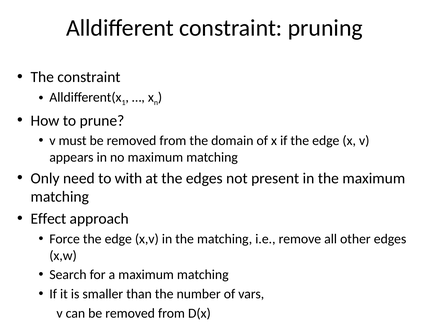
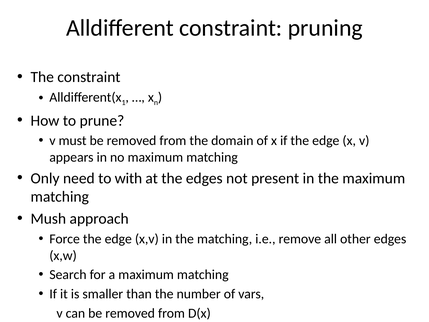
Effect: Effect -> Mush
